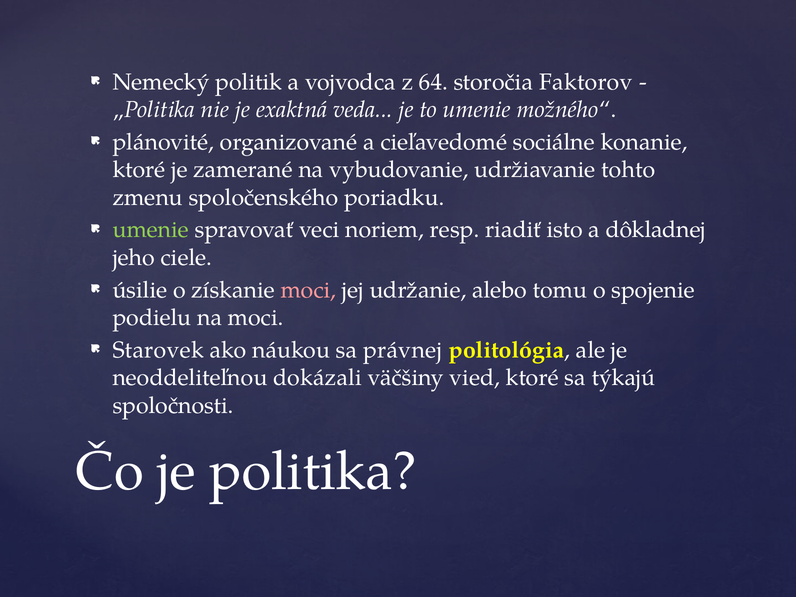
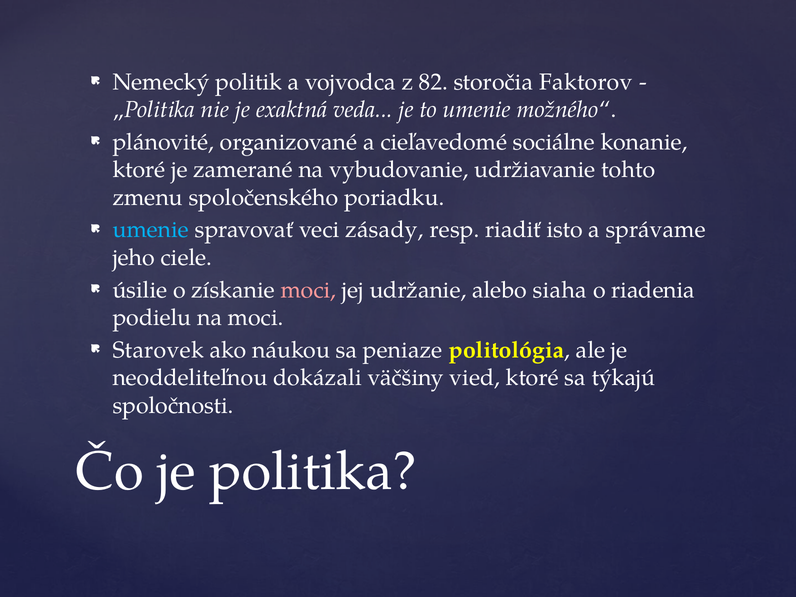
64: 64 -> 82
umenie at (151, 230) colour: light green -> light blue
noriem: noriem -> zásady
dôkladnej: dôkladnej -> správame
tomu: tomu -> siaha
spojenie: spojenie -> riadenia
právnej: právnej -> peniaze
